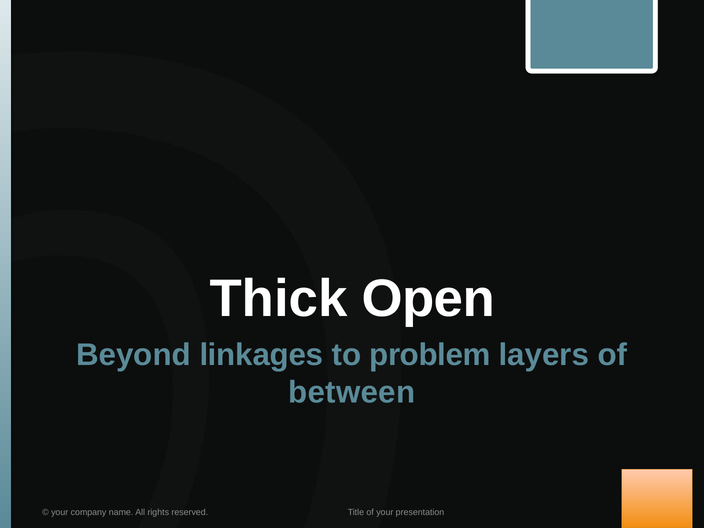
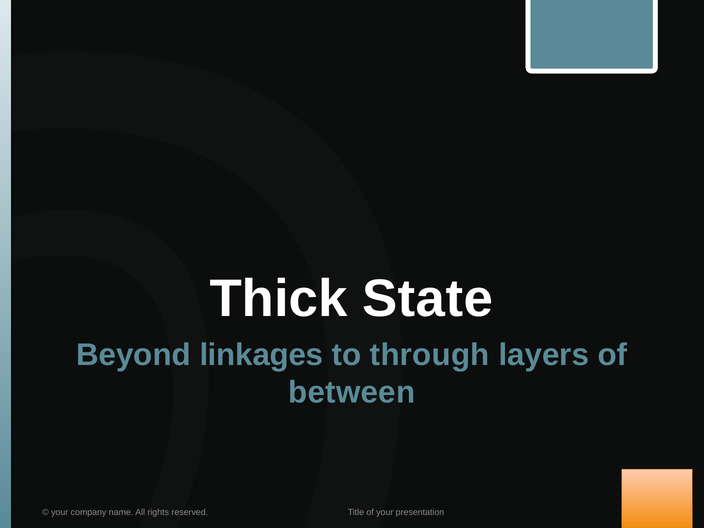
Open: Open -> State
problem: problem -> through
